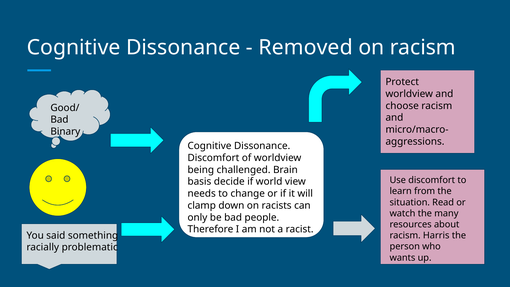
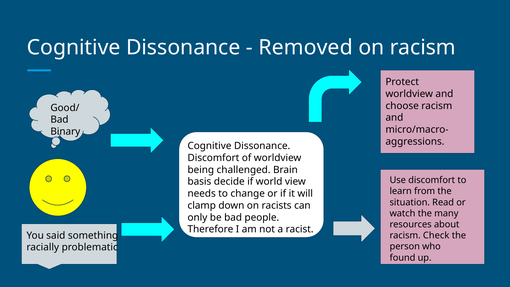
Harris: Harris -> Check
wants: wants -> found
